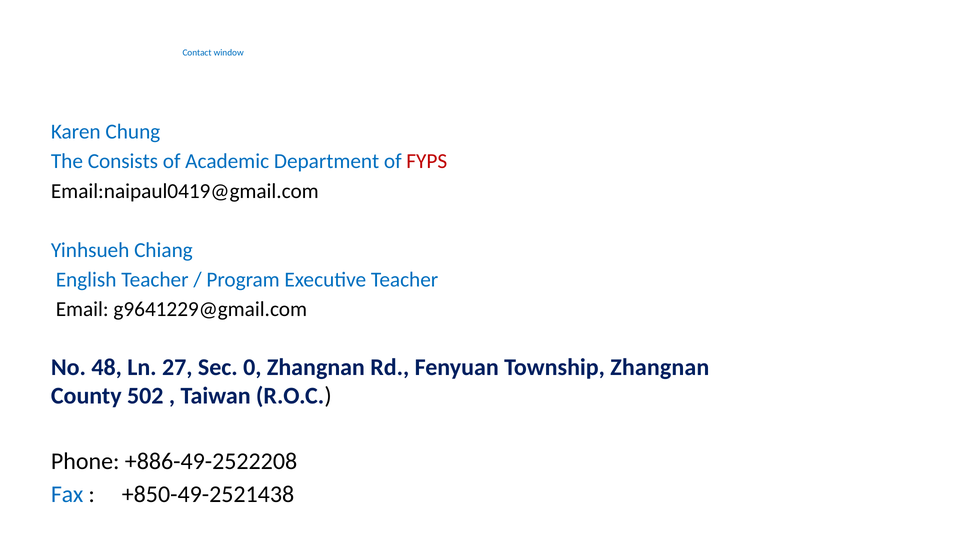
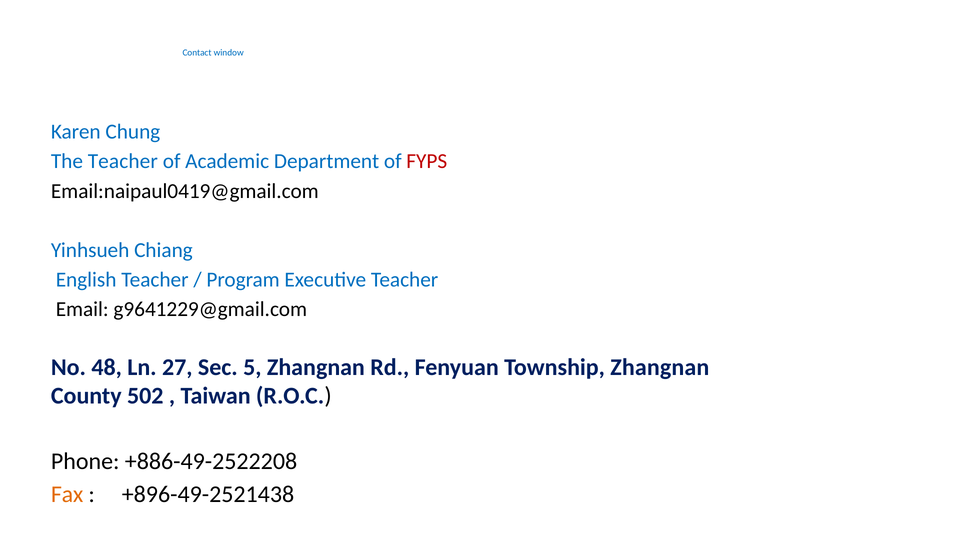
The Consists: Consists -> Teacher
0: 0 -> 5
Fax colour: blue -> orange
+850-49-2521438: +850-49-2521438 -> +896-49-2521438
